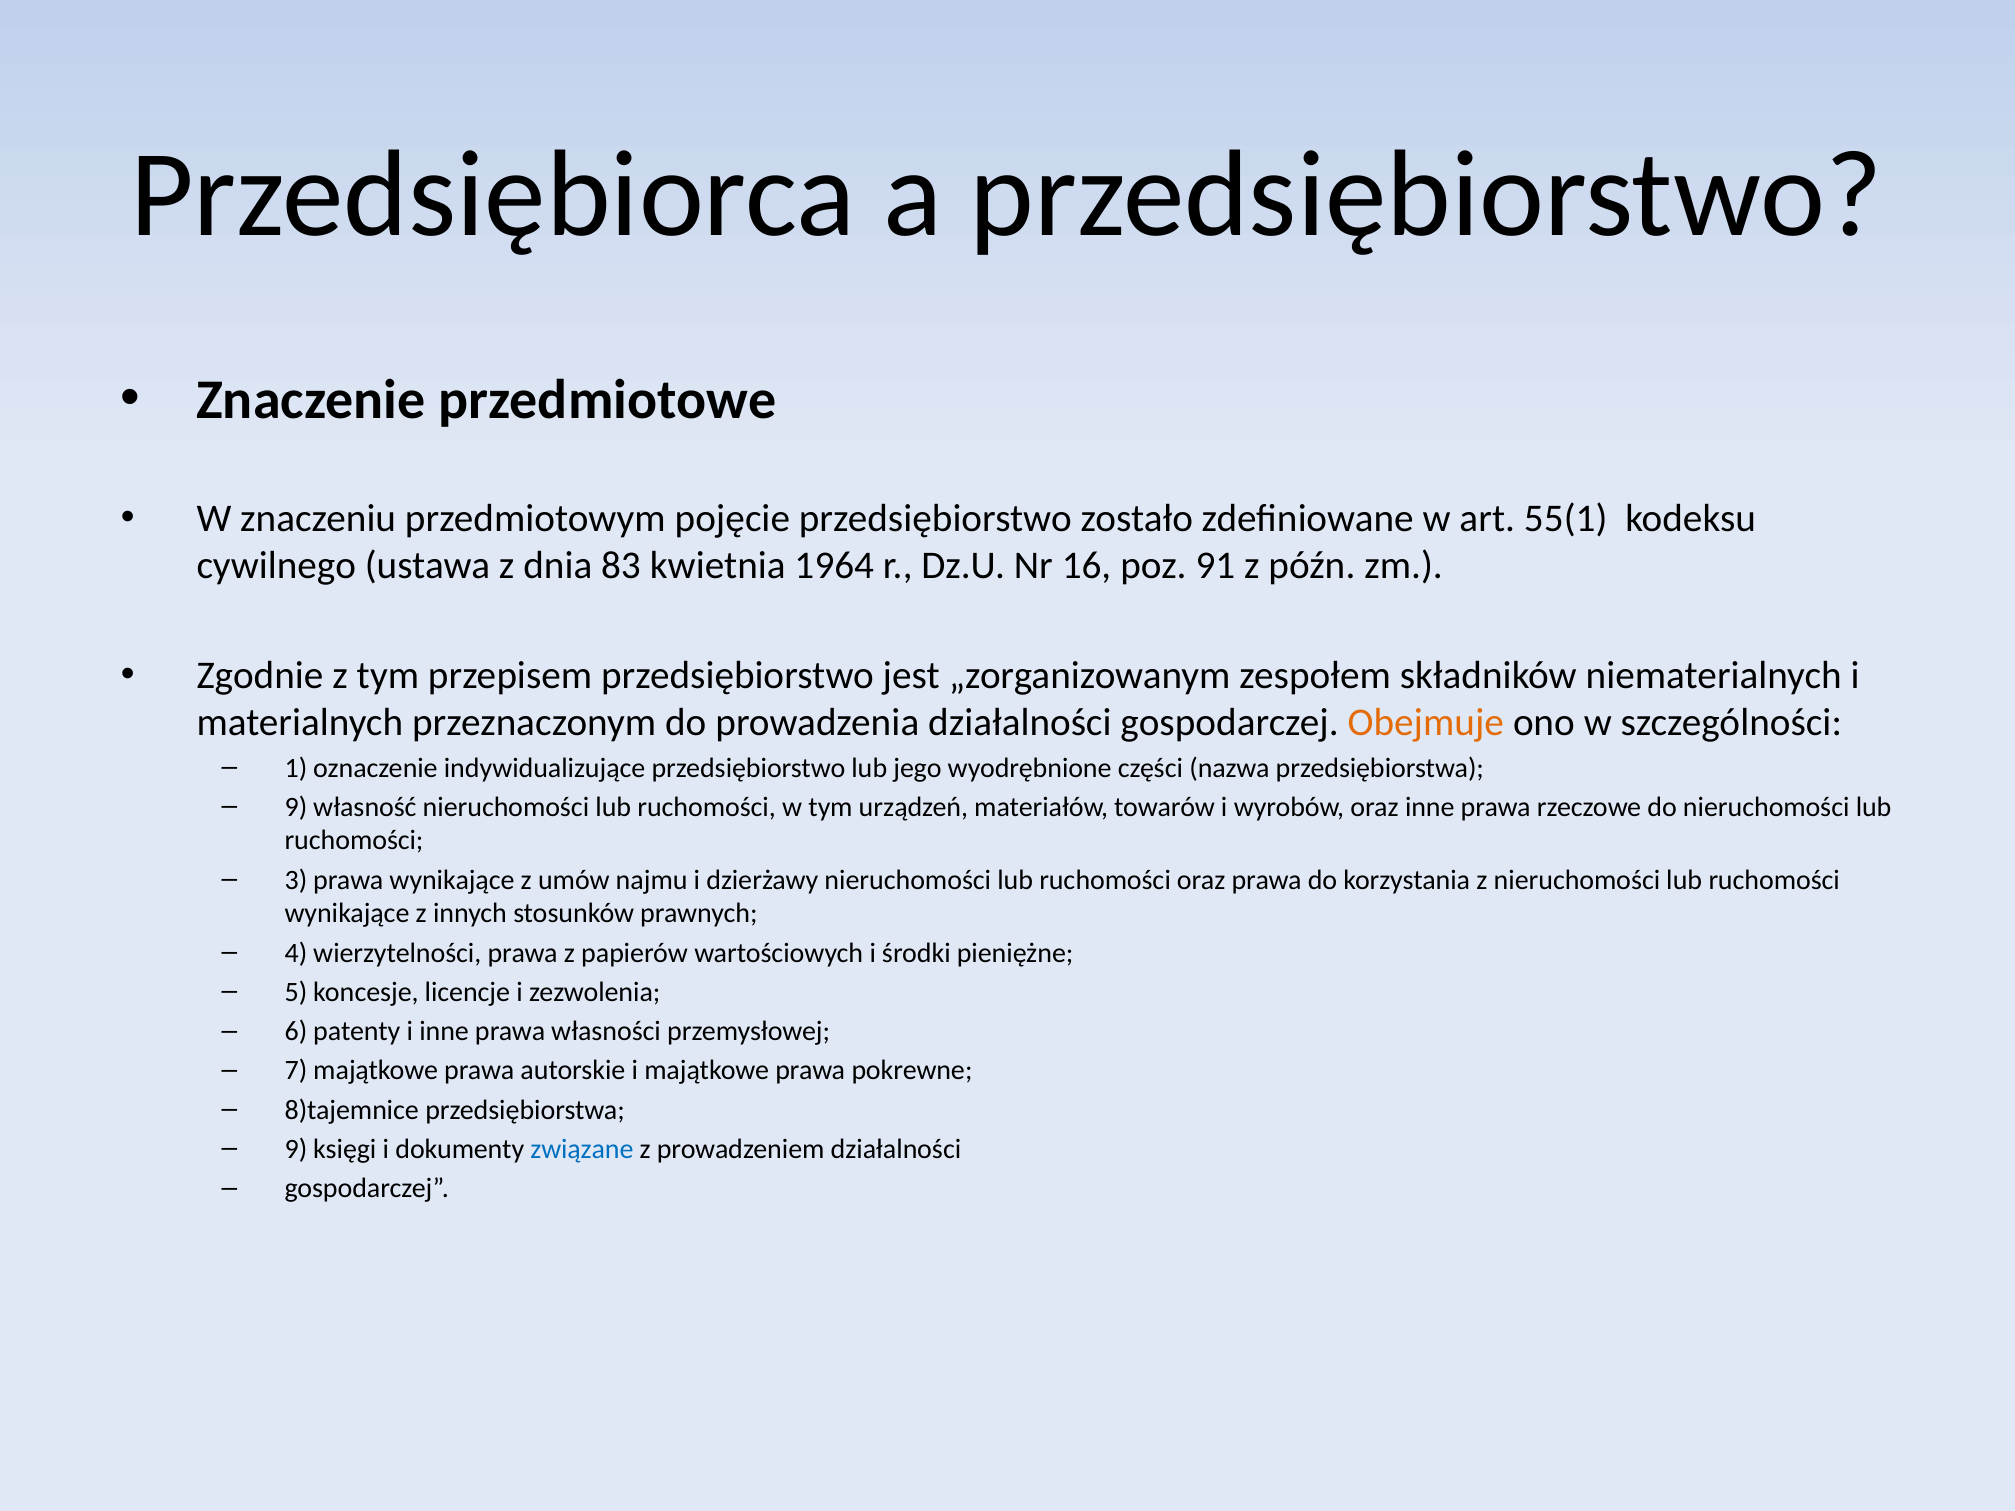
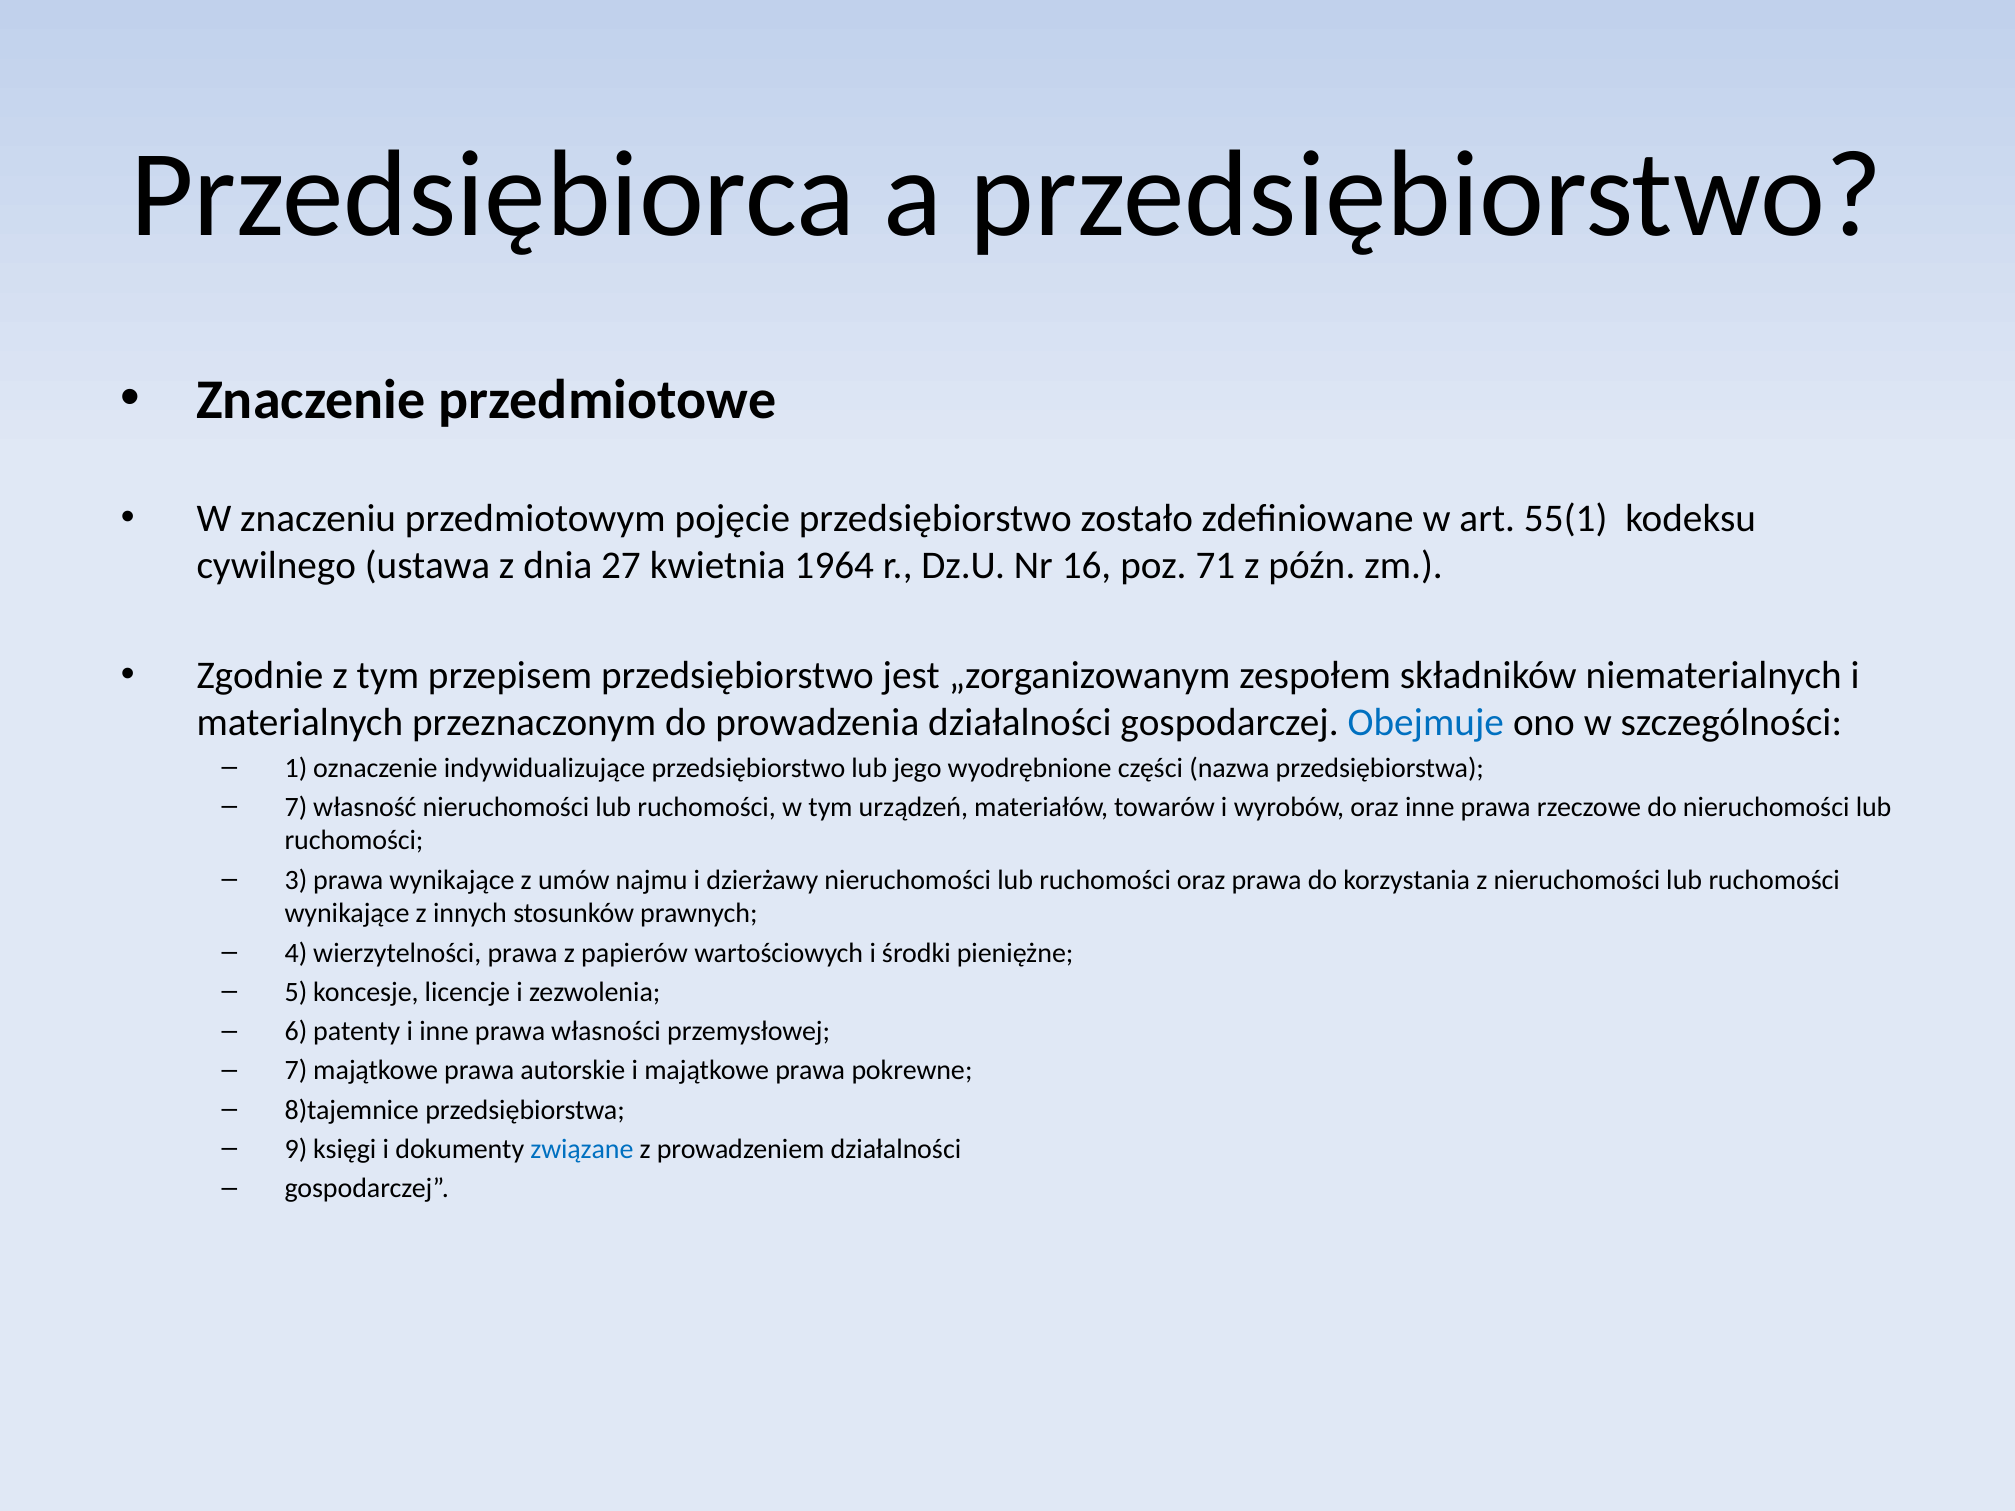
83: 83 -> 27
91: 91 -> 71
Obejmuje colour: orange -> blue
9 at (296, 807): 9 -> 7
